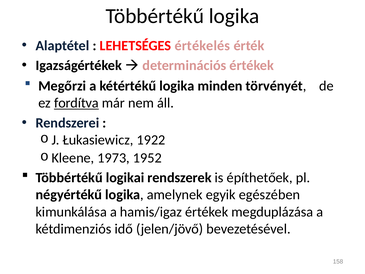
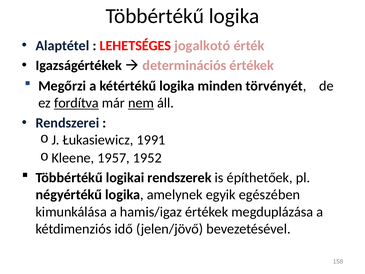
értékelés: értékelés -> jogalkotó
nem underline: none -> present
1922: 1922 -> 1991
1973: 1973 -> 1957
